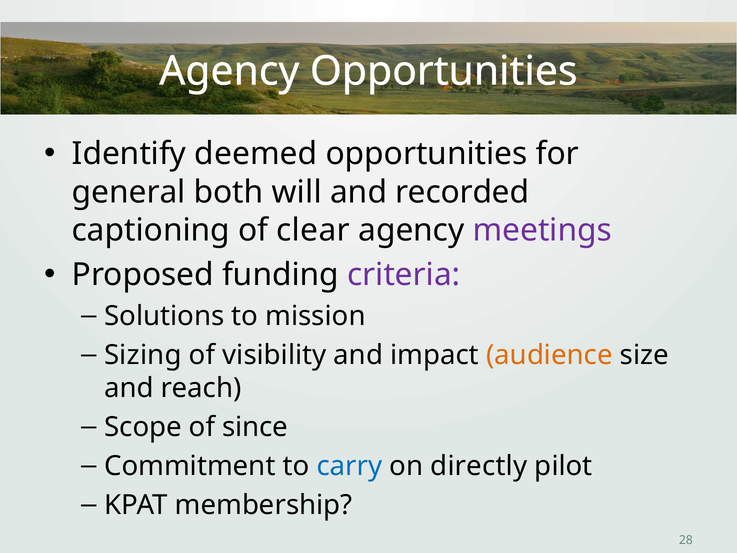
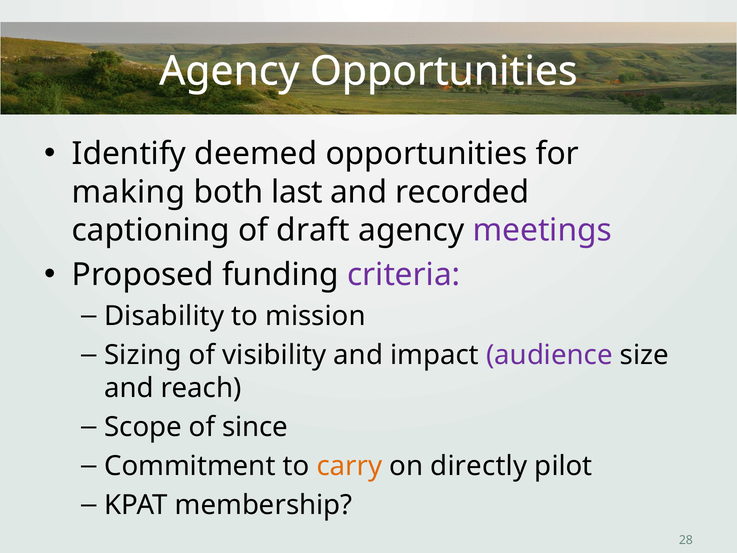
general: general -> making
will: will -> last
clear: clear -> draft
Solutions: Solutions -> Disability
audience colour: orange -> purple
carry colour: blue -> orange
